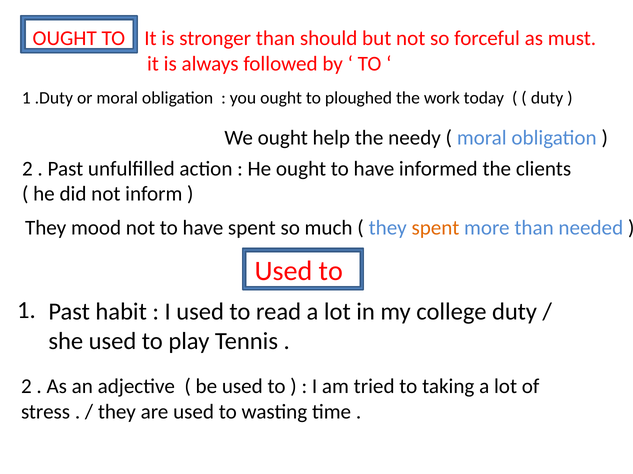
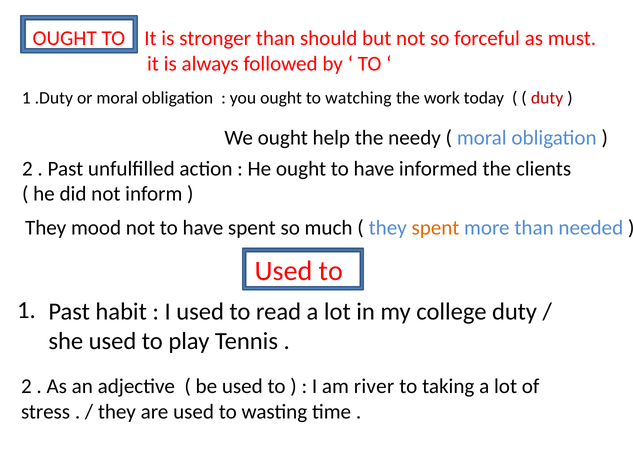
ploughed: ploughed -> watching
duty at (547, 98) colour: black -> red
tried: tried -> river
